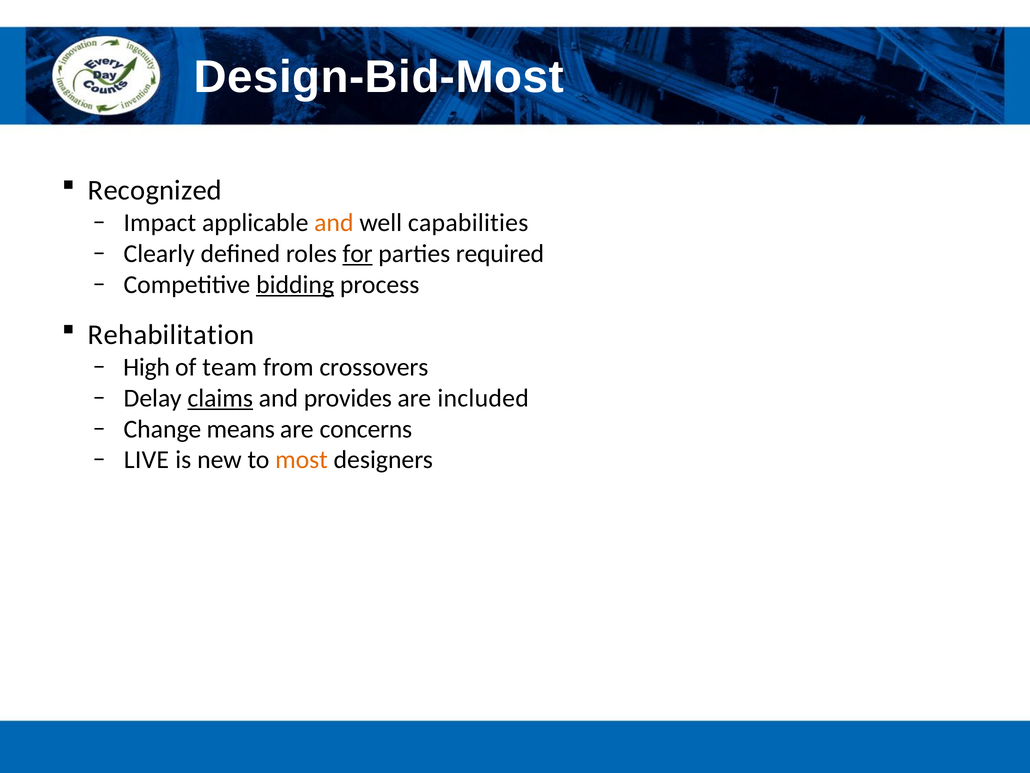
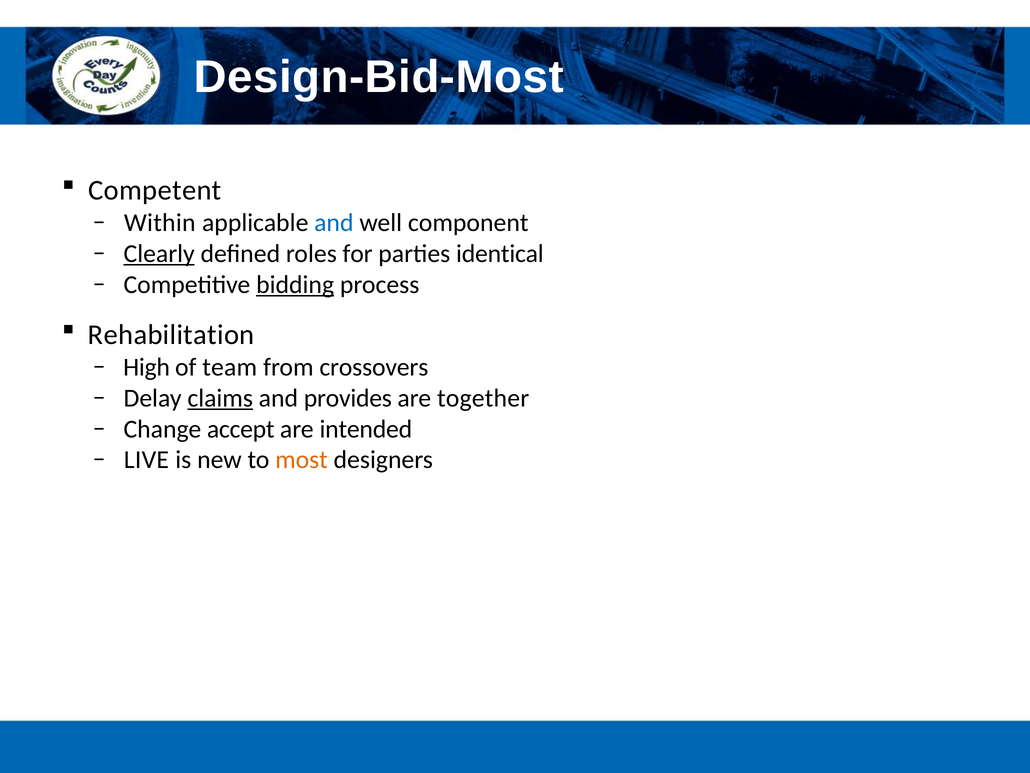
Recognized: Recognized -> Competent
Impact: Impact -> Within
and at (334, 223) colour: orange -> blue
capabilities: capabilities -> component
Clearly underline: none -> present
for underline: present -> none
required: required -> identical
included: included -> together
means: means -> accept
concerns: concerns -> intended
